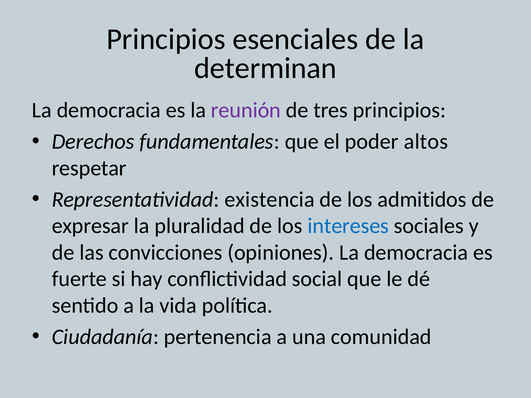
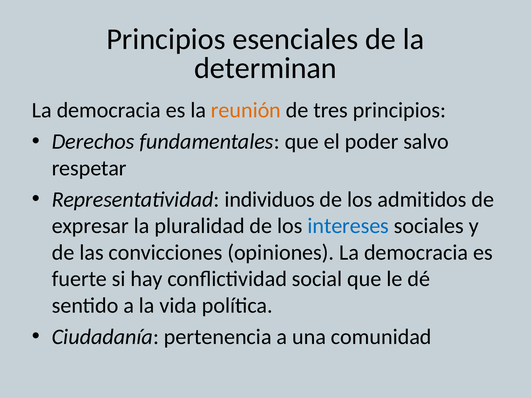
reunión colour: purple -> orange
altos: altos -> salvo
existencia: existencia -> individuos
